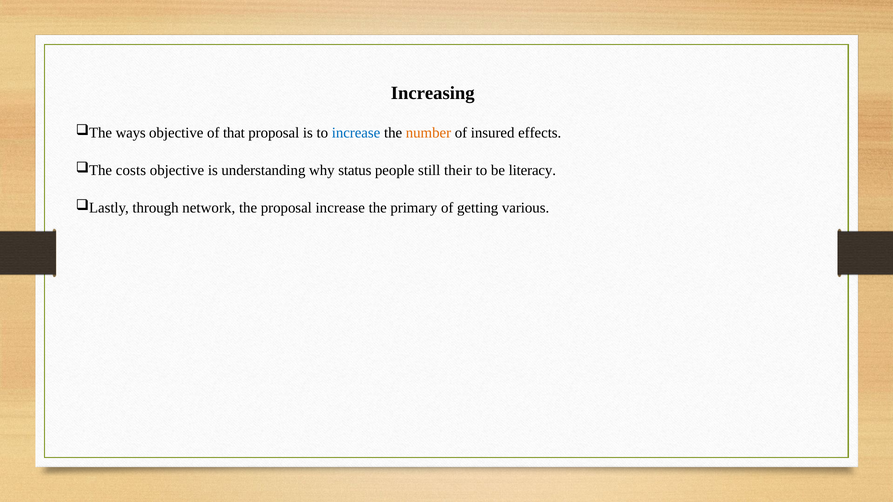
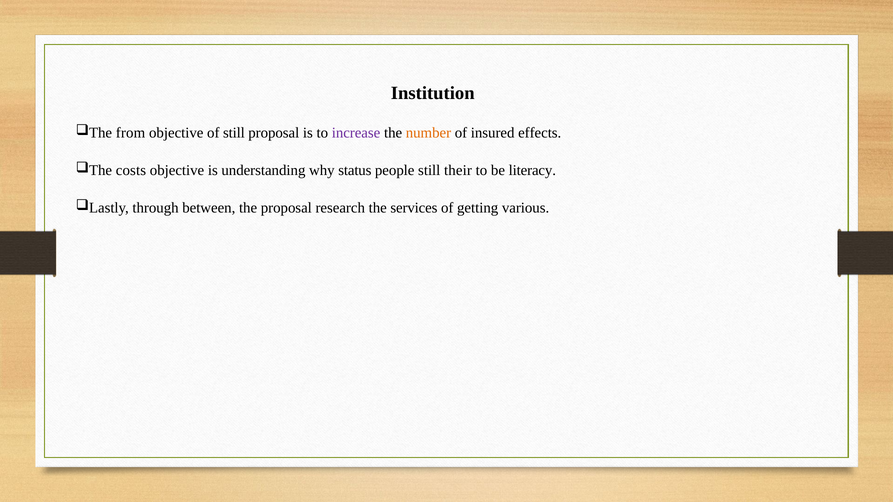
Increasing: Increasing -> Institution
ways: ways -> from
of that: that -> still
increase at (356, 133) colour: blue -> purple
network: network -> between
proposal increase: increase -> research
primary: primary -> services
